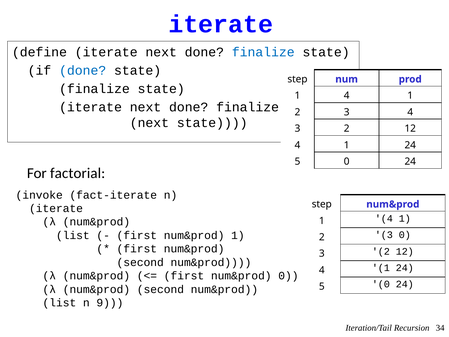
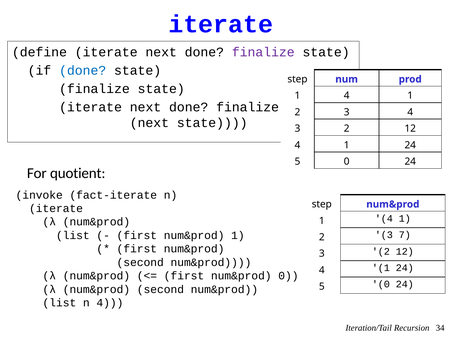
finalize at (263, 52) colour: blue -> purple
factorial: factorial -> quotient
3 0: 0 -> 7
n 9: 9 -> 4
